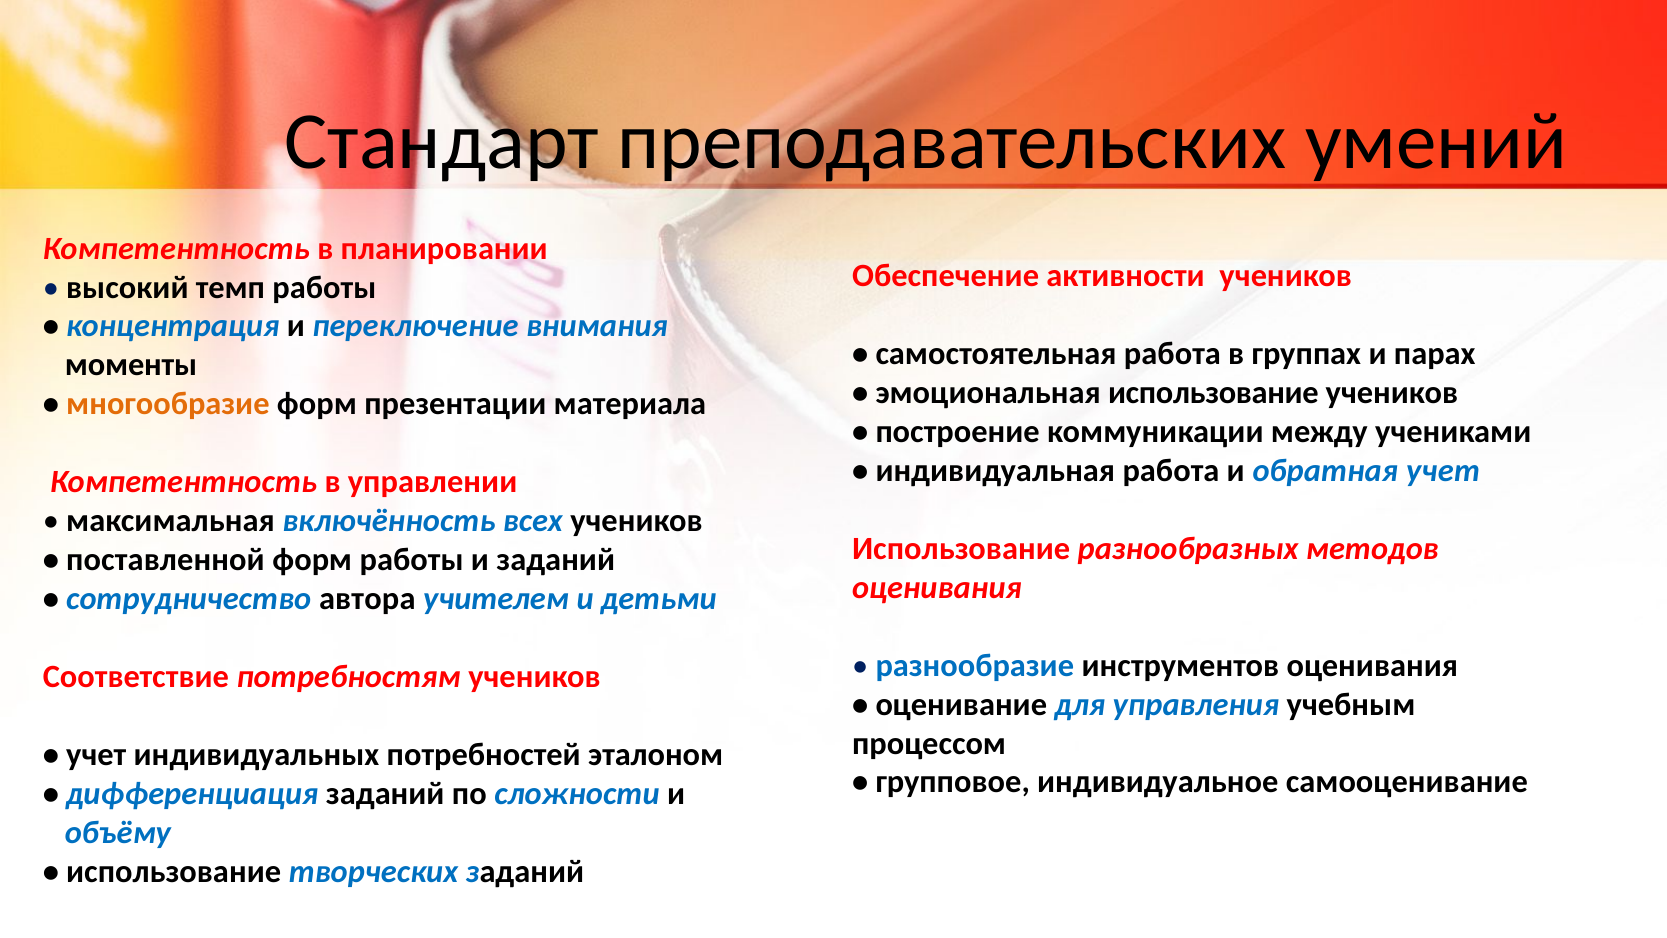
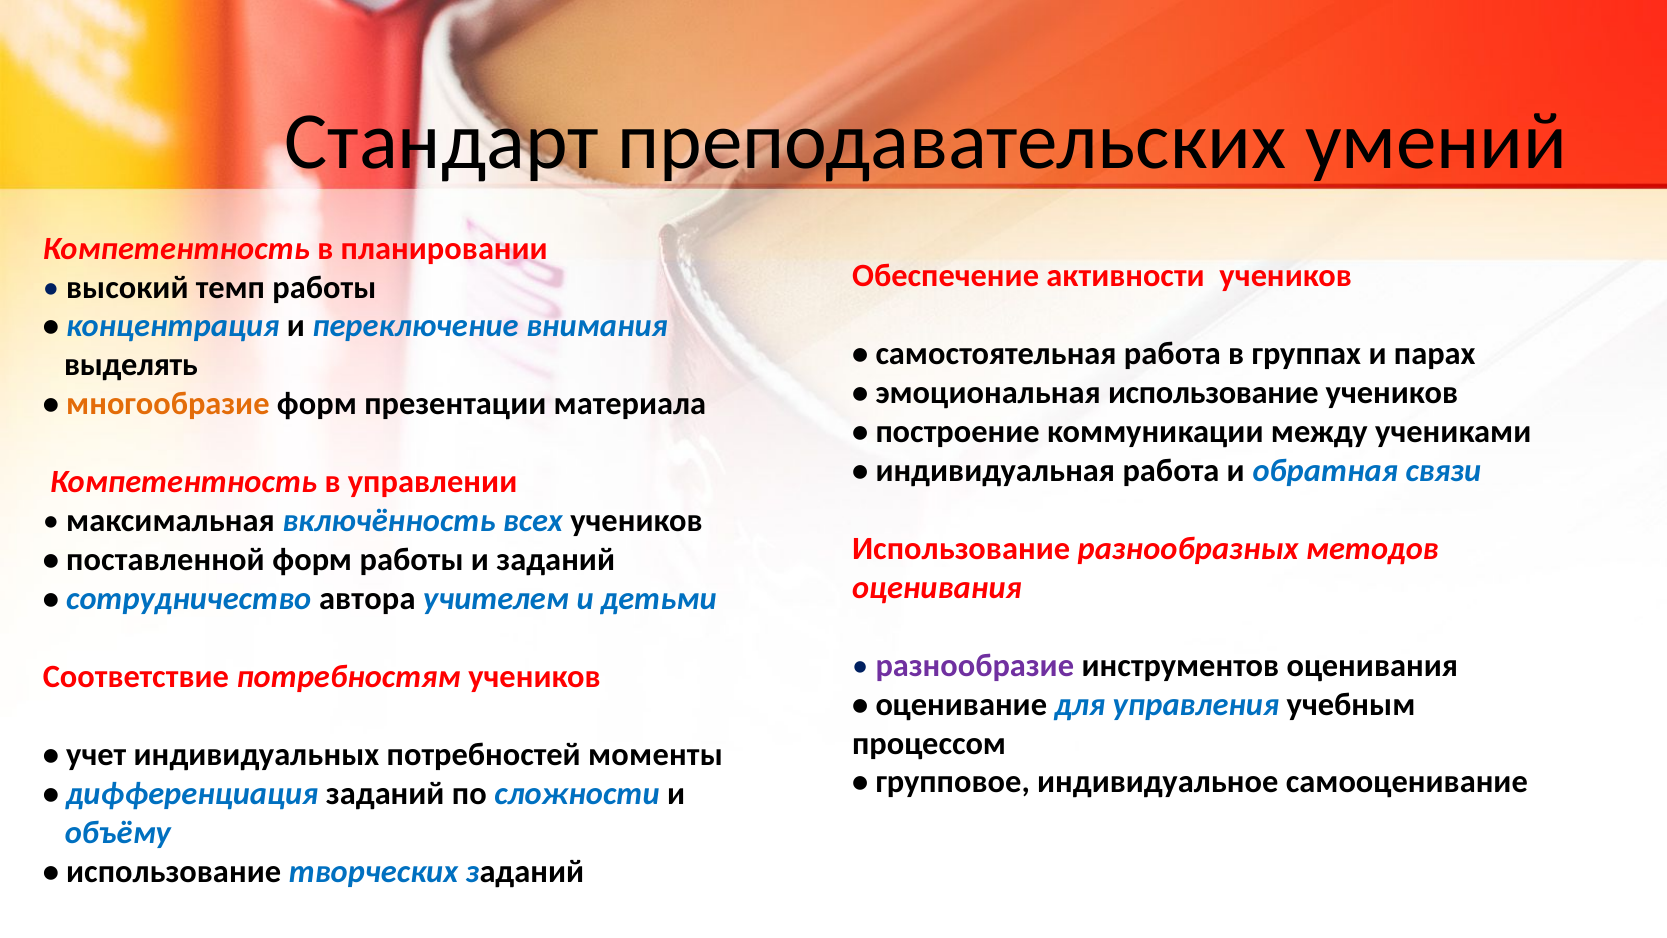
моменты: моменты -> выделять
обратная учет: учет -> связи
разнообразие colour: blue -> purple
эталоном: эталоном -> моменты
